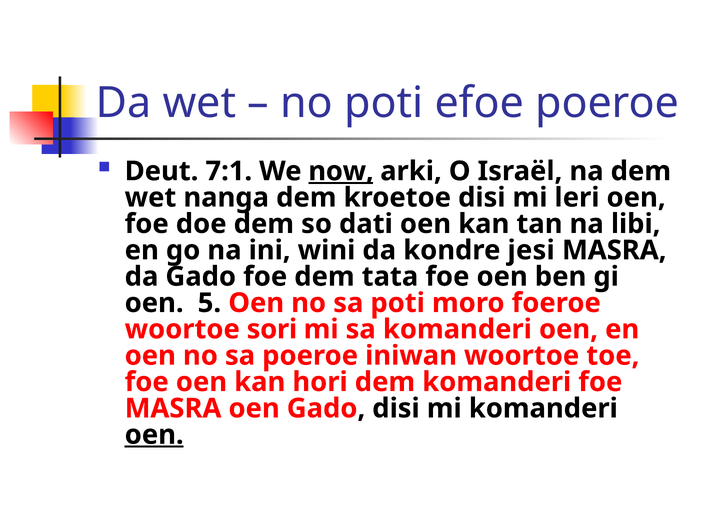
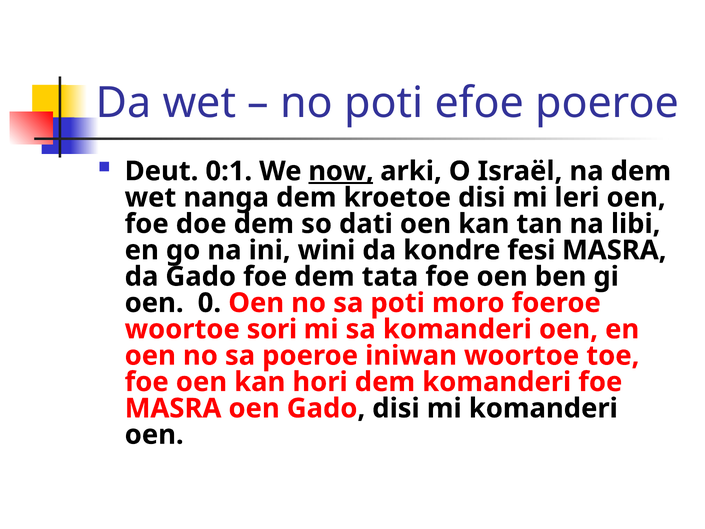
7:1: 7:1 -> 0:1
jesi: jesi -> fesi
5: 5 -> 0
oen at (154, 435) underline: present -> none
